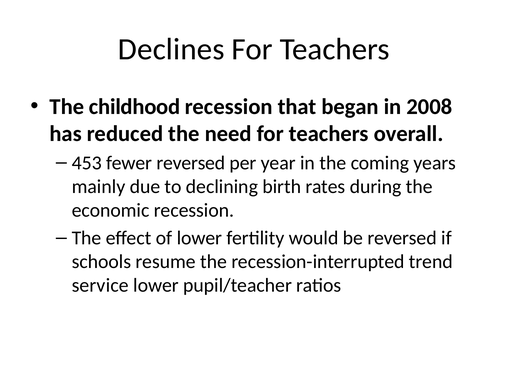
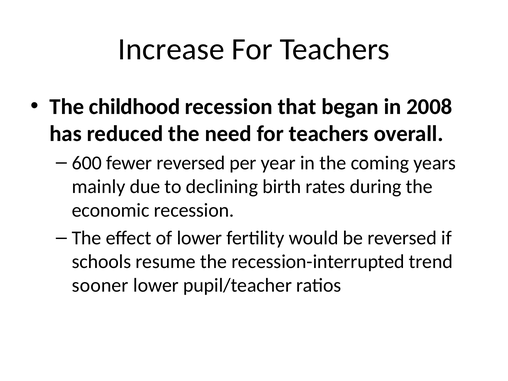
Declines: Declines -> Increase
453: 453 -> 600
service: service -> sooner
